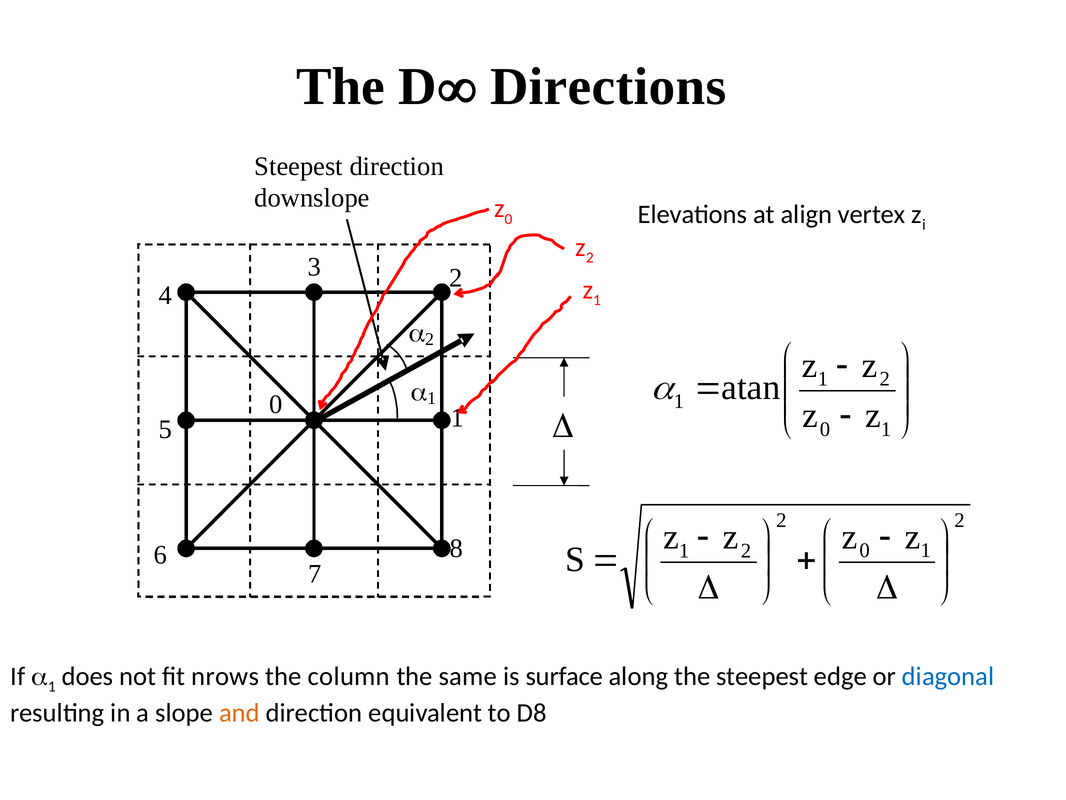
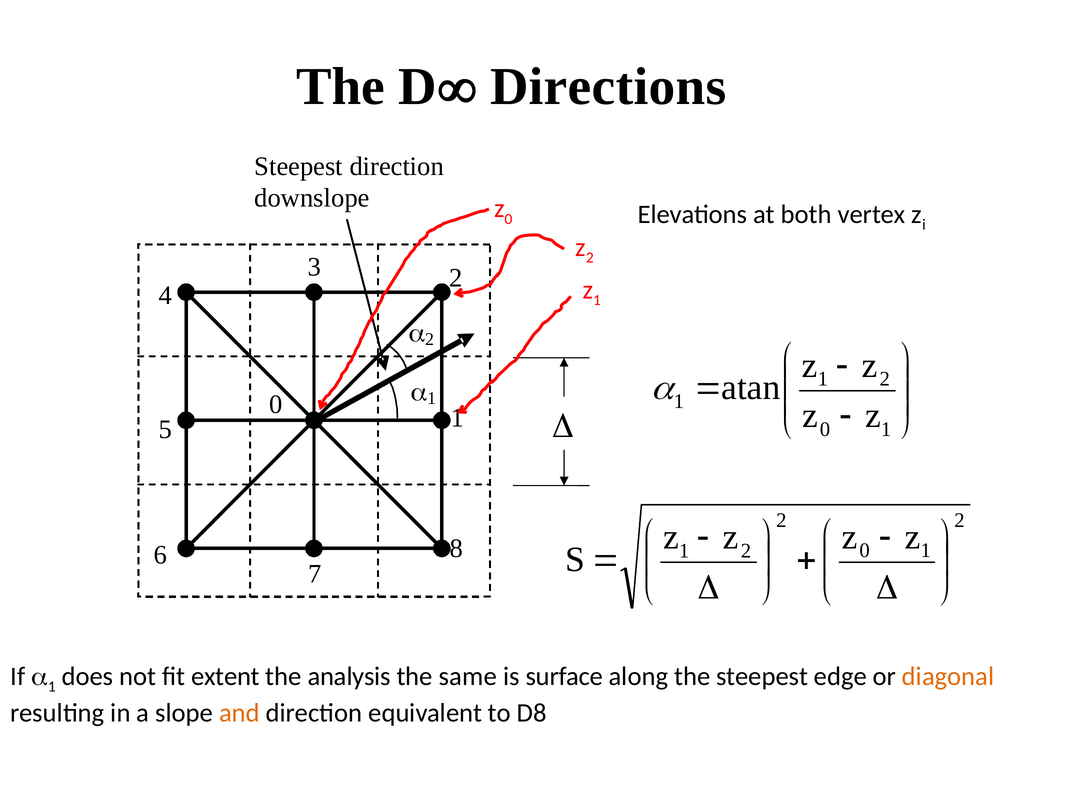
align: align -> both
nrows: nrows -> extent
column: column -> analysis
diagonal colour: blue -> orange
